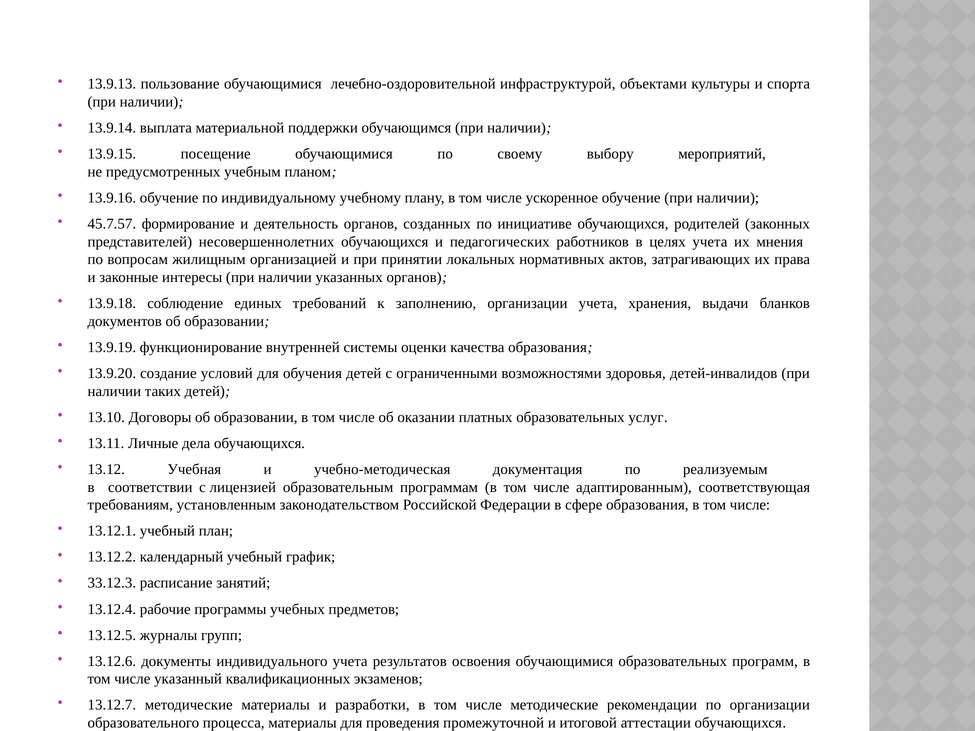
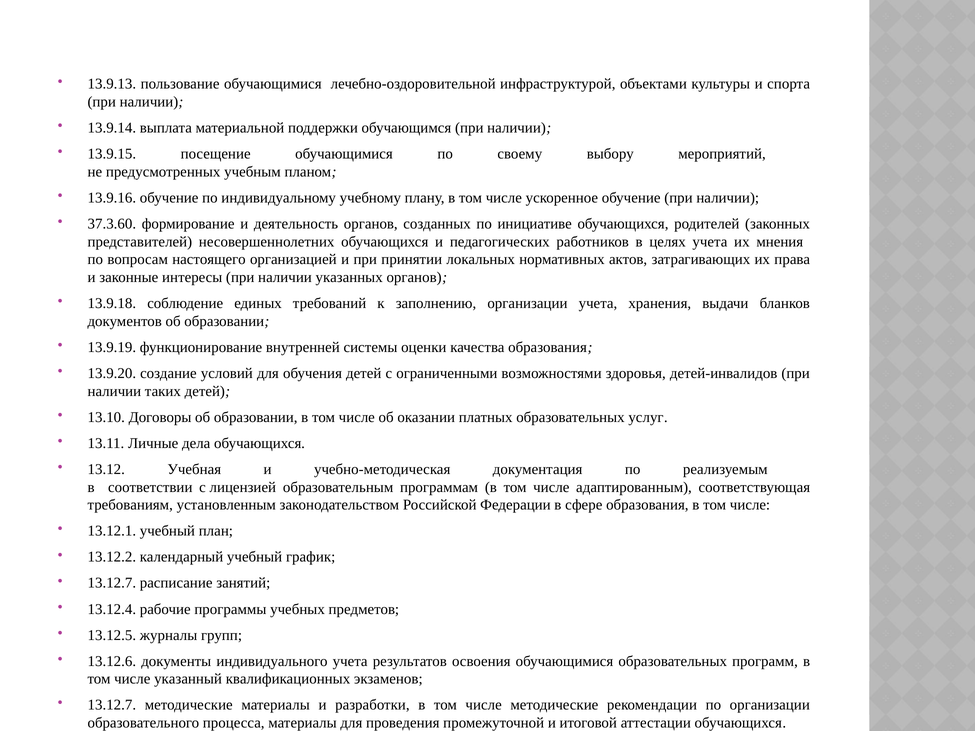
45.7.57: 45.7.57 -> 37.3.60
жилищным: жилищным -> настоящего
33.12.3 at (112, 583): 33.12.3 -> 13.12.7
